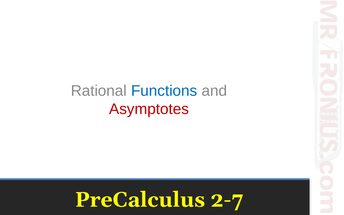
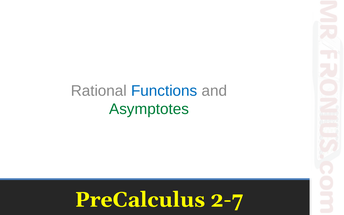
Asymptotes colour: red -> green
